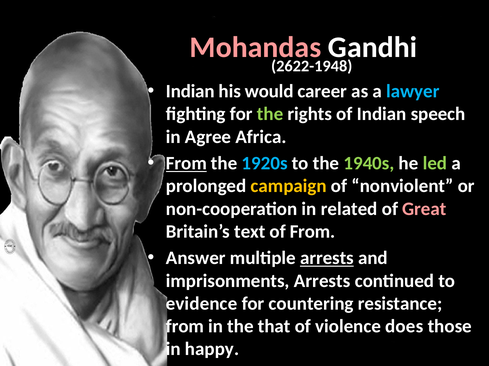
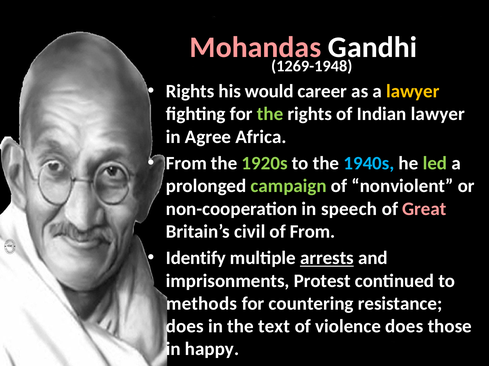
2622-1948: 2622-1948 -> 1269-1948
Indian at (190, 92): Indian -> Rights
lawyer at (413, 92) colour: light blue -> yellow
Indian speech: speech -> lawyer
From at (186, 164) underline: present -> none
1920s colour: light blue -> light green
1940s colour: light green -> light blue
campaign colour: yellow -> light green
related: related -> speech
text: text -> civil
Answer: Answer -> Identify
imprisonments Arrests: Arrests -> Protest
evidence: evidence -> methods
from at (185, 327): from -> does
that: that -> text
